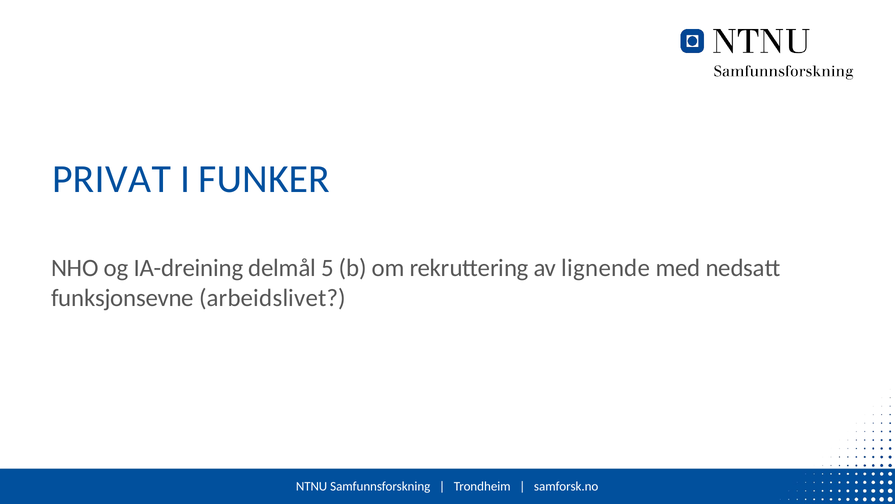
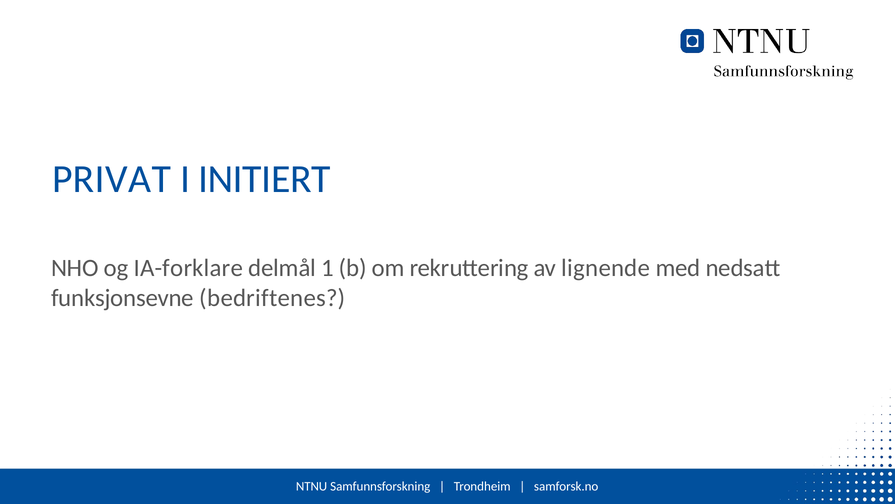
FUNKER: FUNKER -> INITIERT
IA-dreining: IA-dreining -> IA-forklare
delmål 5: 5 -> 1
arbeidslivet: arbeidslivet -> bedriftenes
